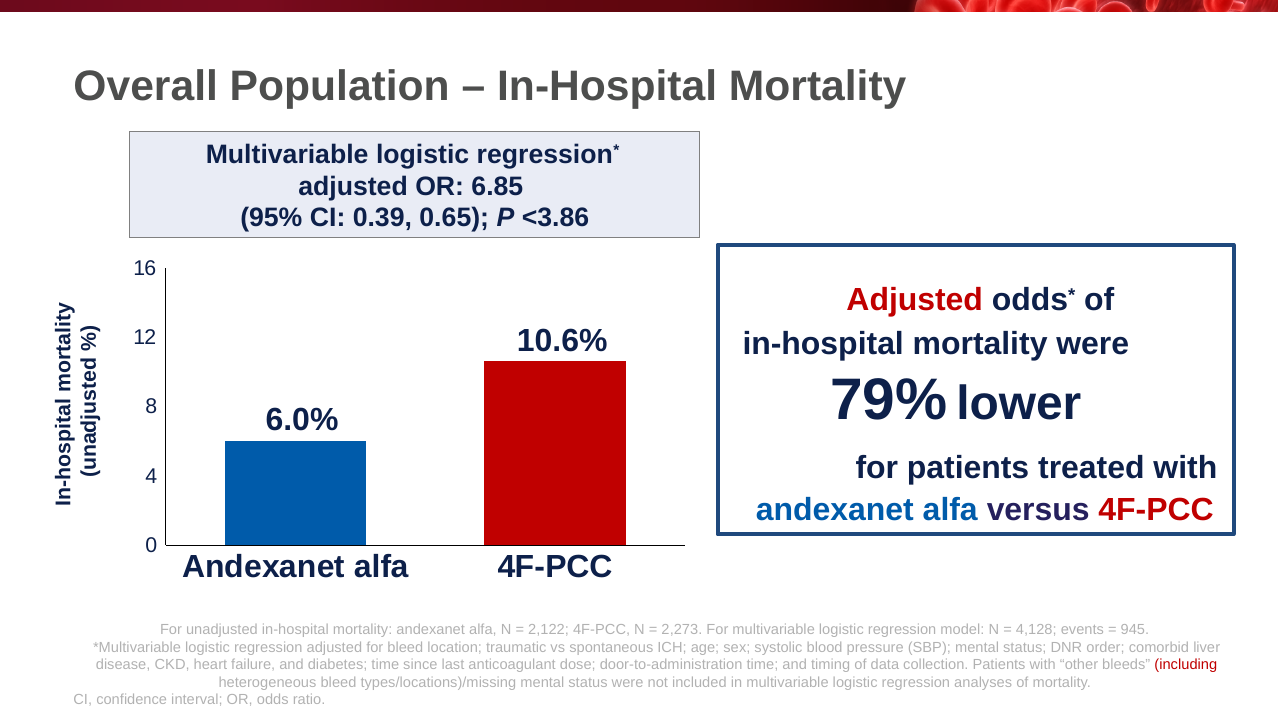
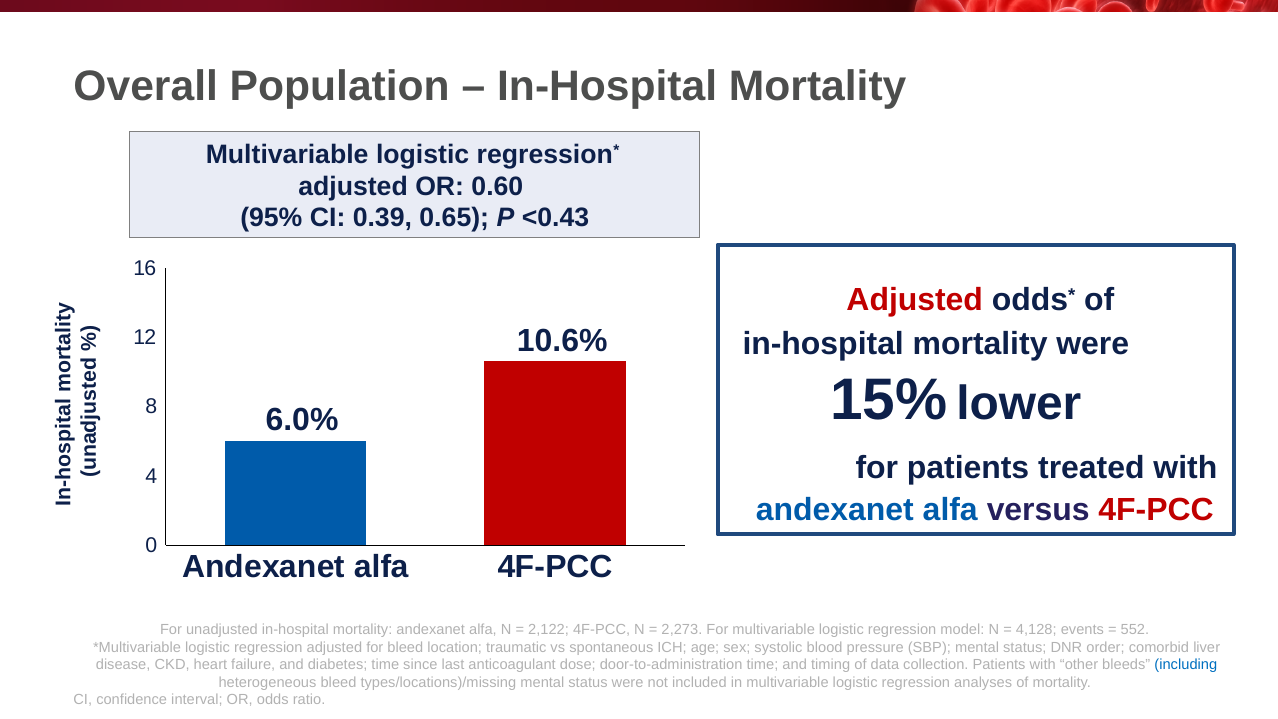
6.85: 6.85 -> 0.60
<3.86: <3.86 -> <0.43
79%: 79% -> 15%
945: 945 -> 552
including colour: red -> blue
